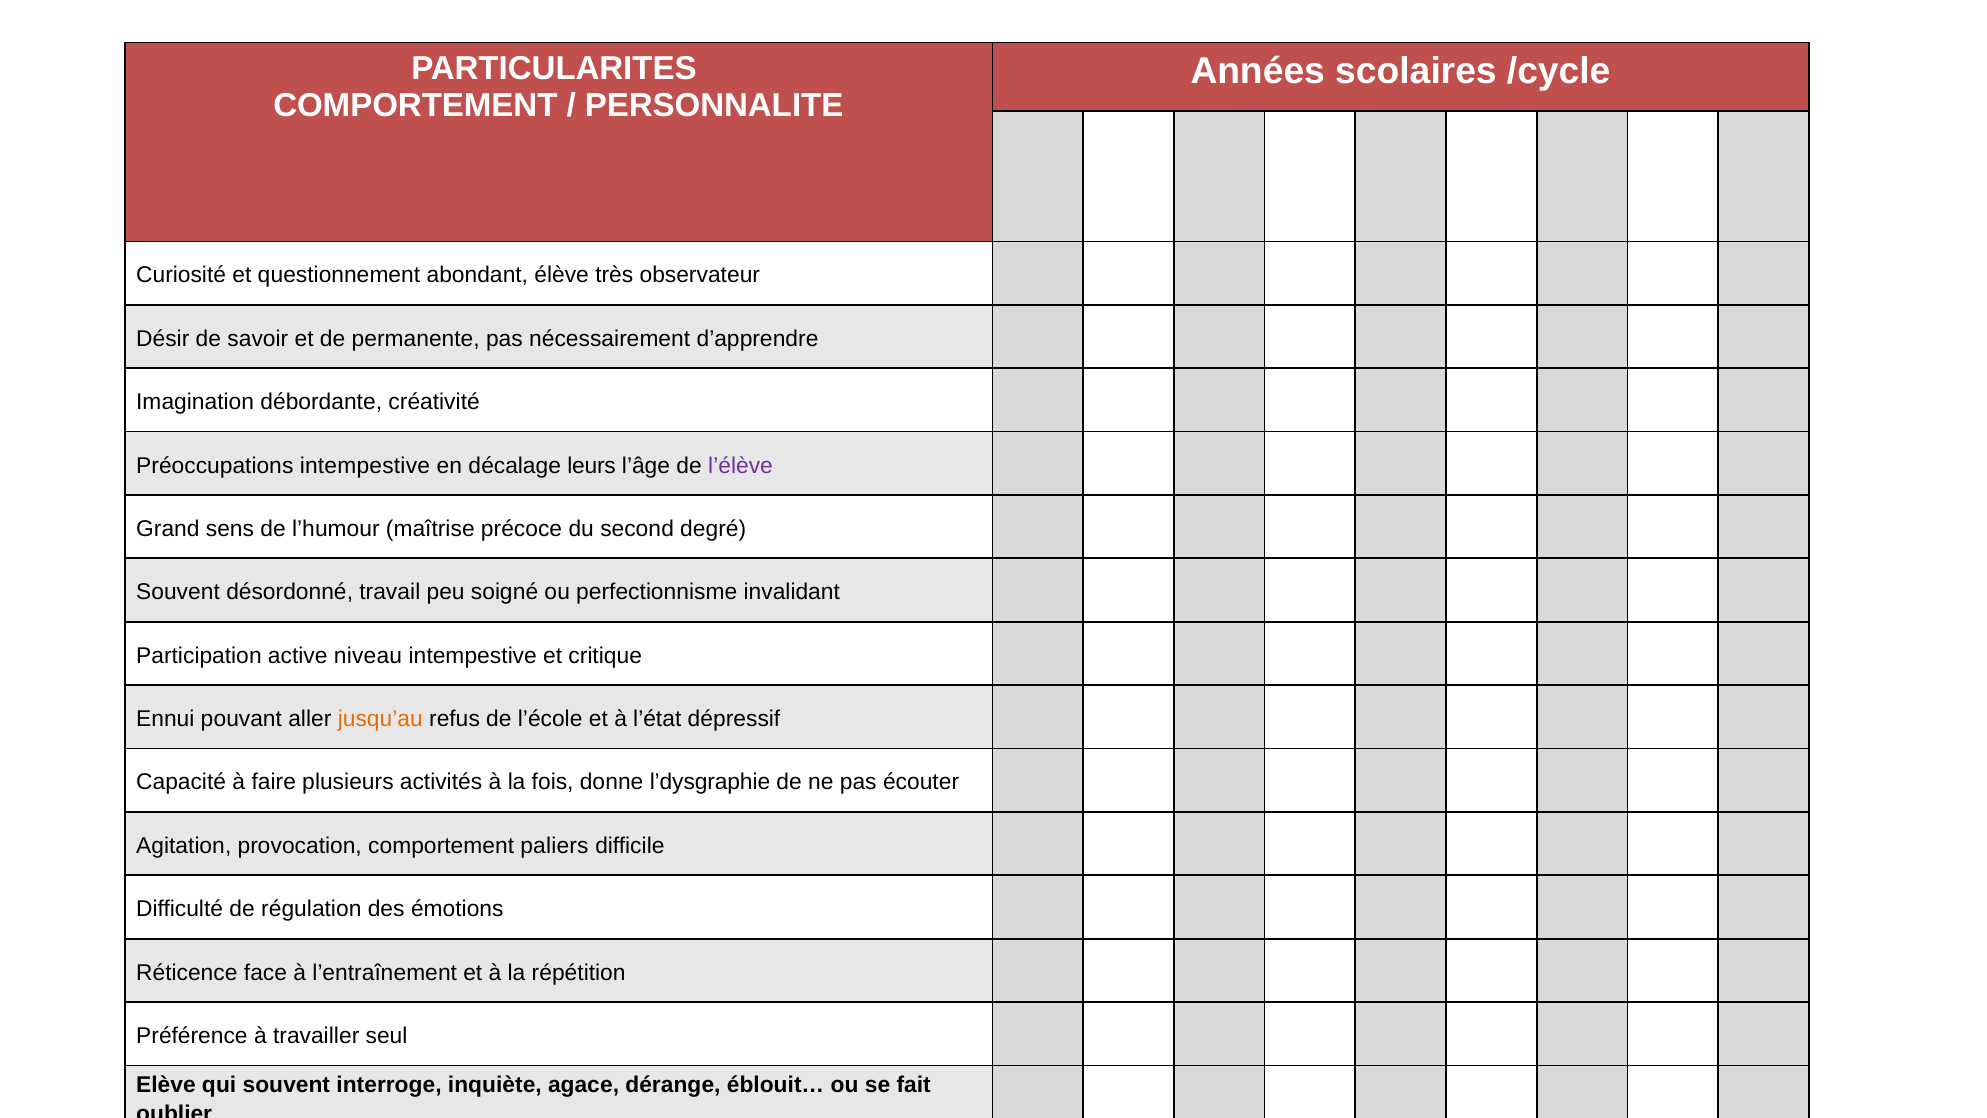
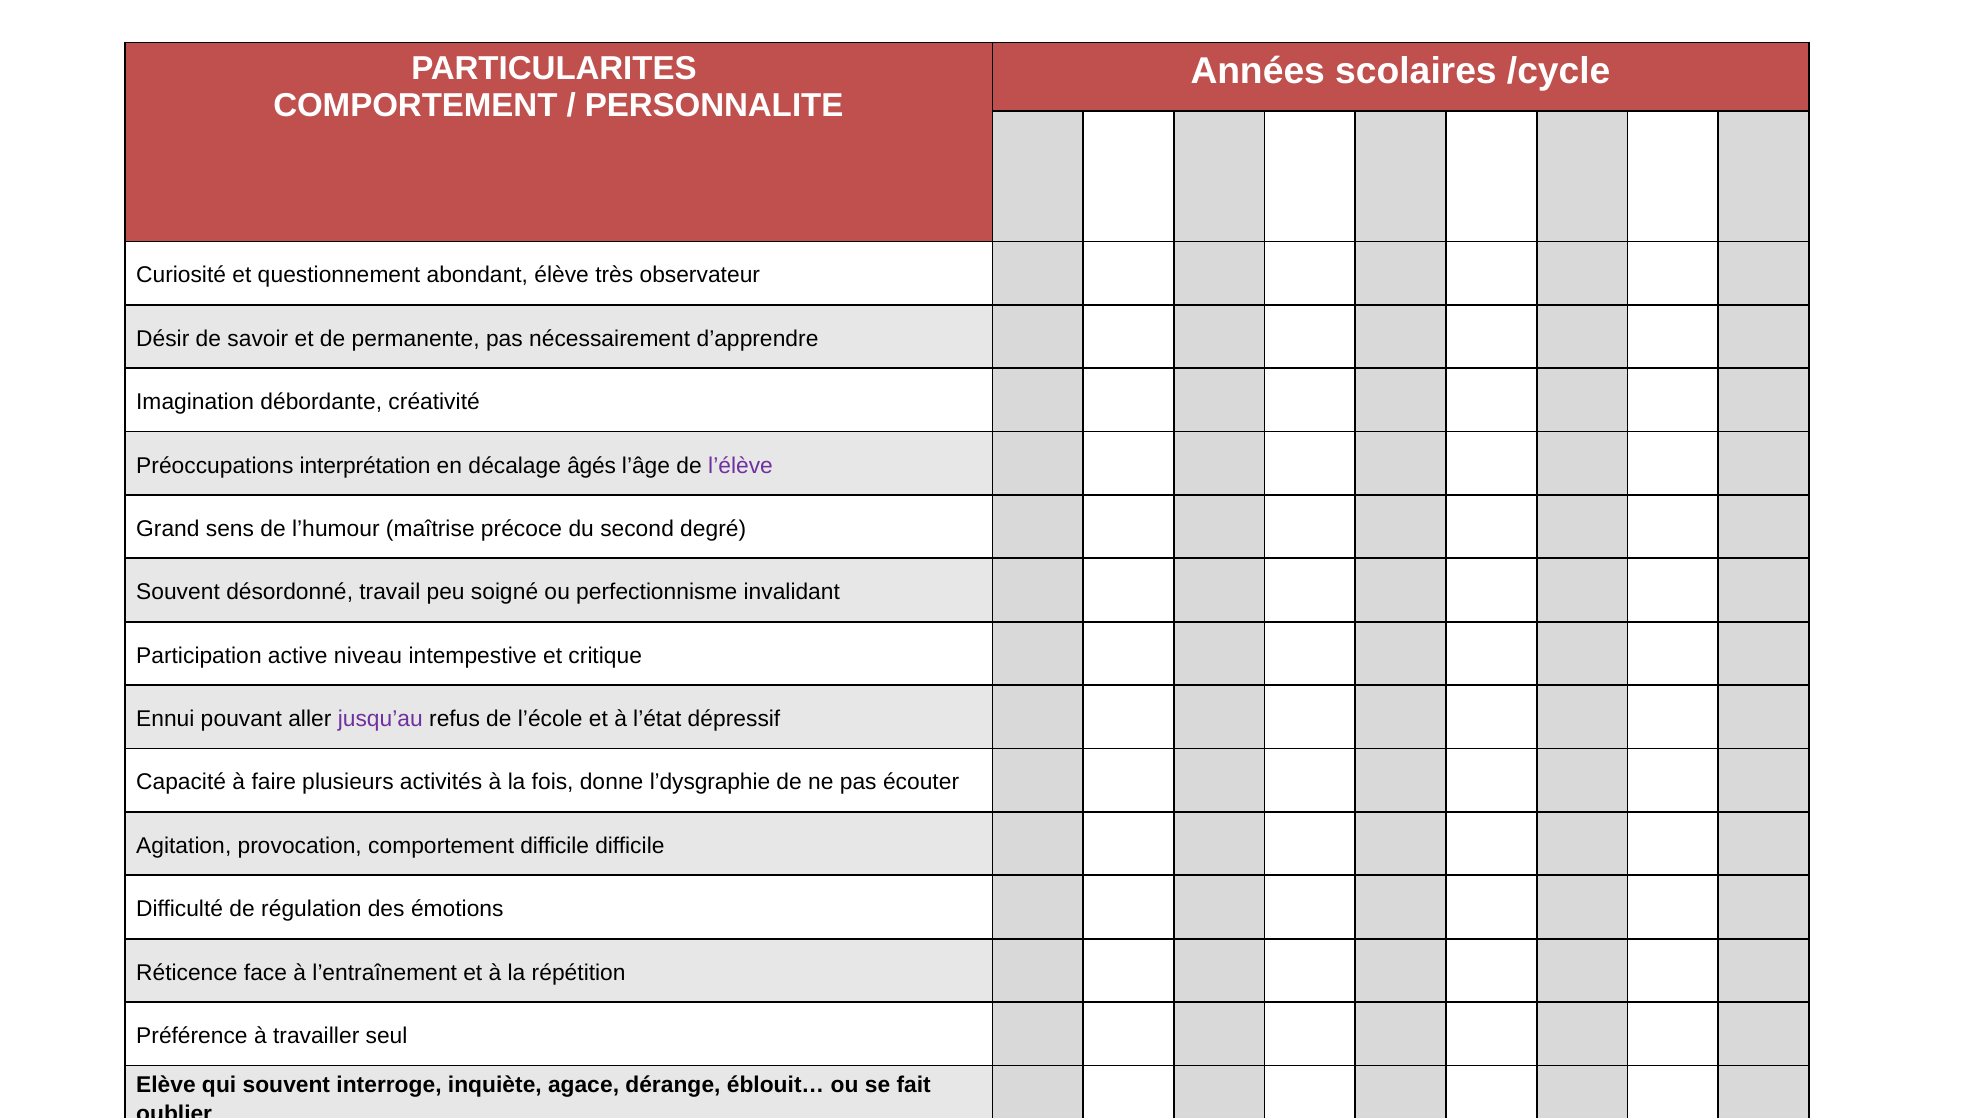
Préoccupations intempestive: intempestive -> interprétation
leurs: leurs -> âgés
jusqu’au colour: orange -> purple
comportement paliers: paliers -> difficile
